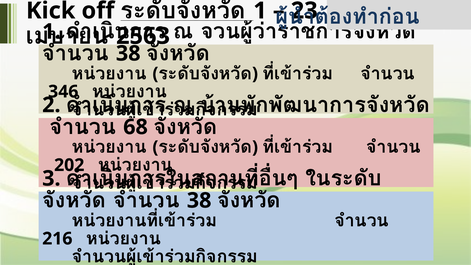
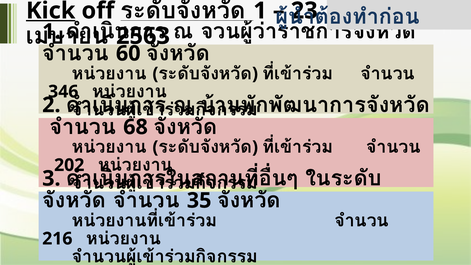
Kick underline: none -> present
38 at (128, 53): 38 -> 60
38 at (199, 200): 38 -> 35
